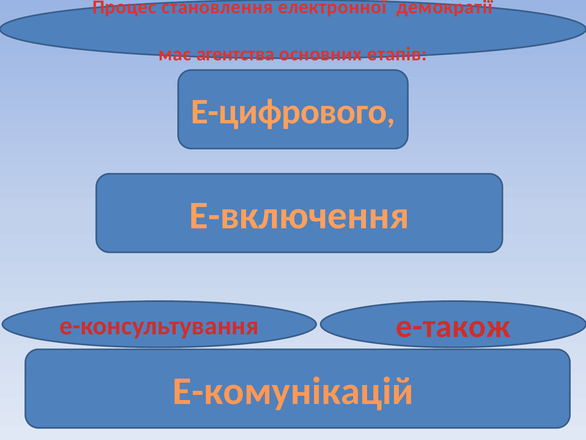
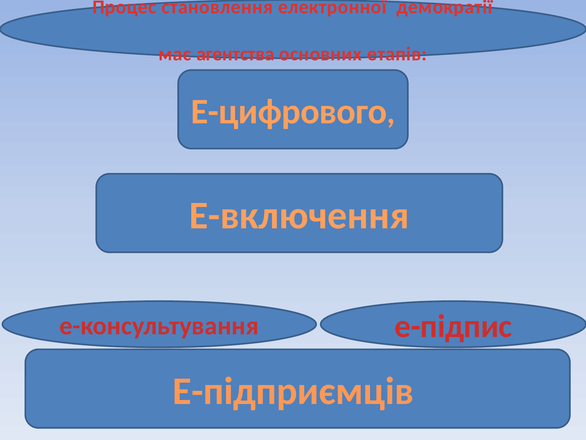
е-також: е-також -> е-підпис
Е-комунікацій: Е-комунікацій -> Е-підприємців
